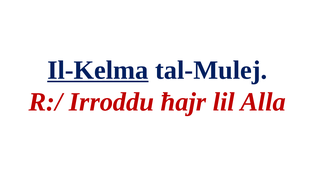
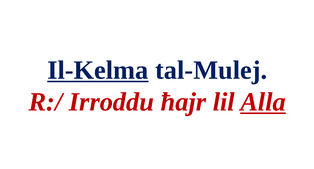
Alla underline: none -> present
